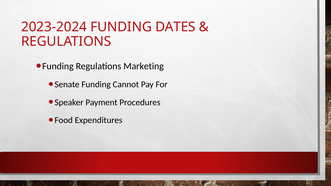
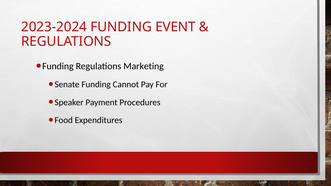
DATES: DATES -> EVENT
